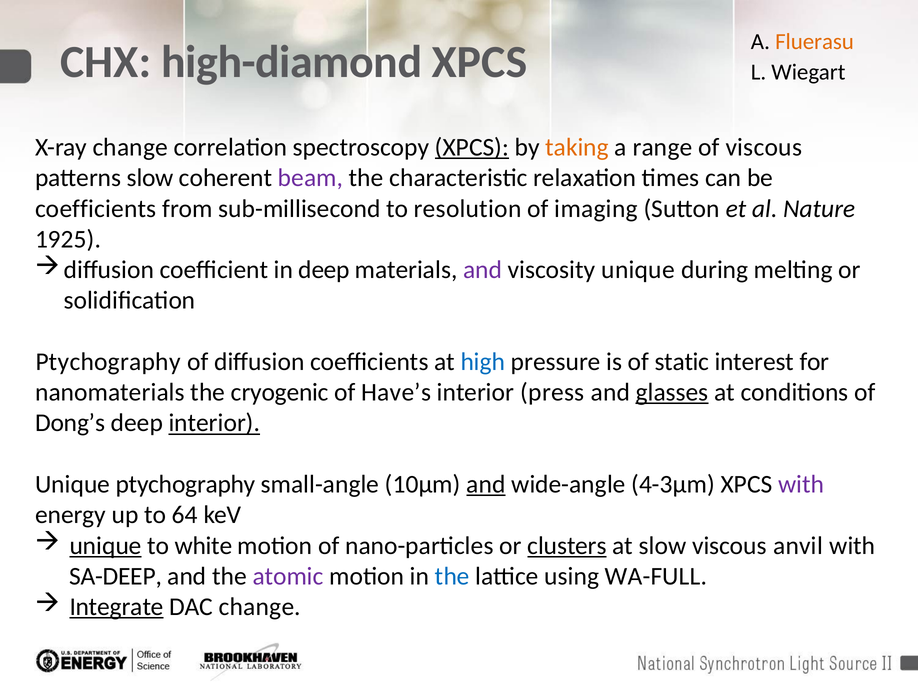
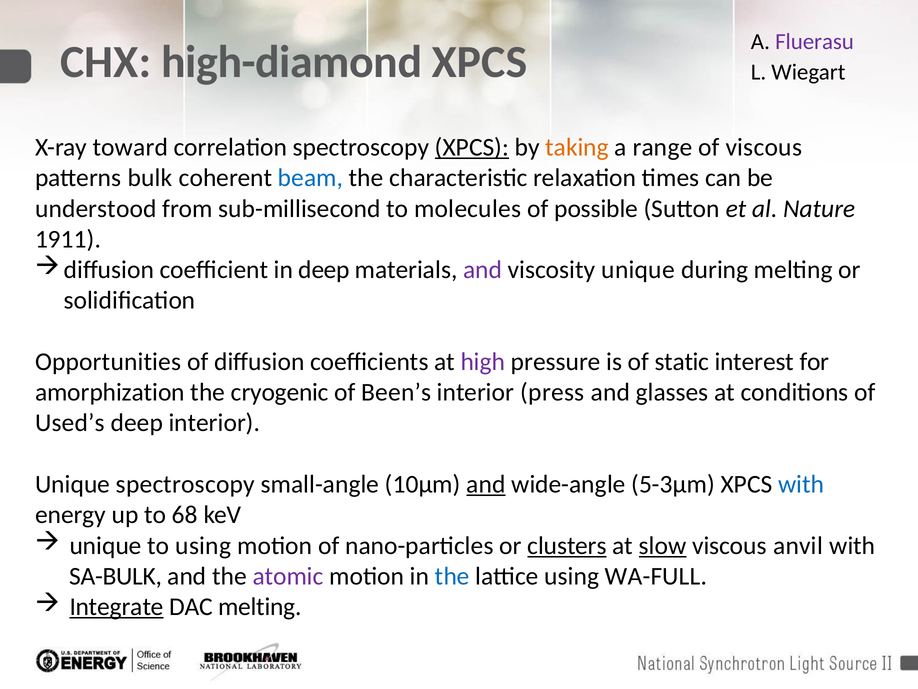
Fluerasu colour: orange -> purple
X-ray change: change -> toward
patterns slow: slow -> bulk
beam colour: purple -> blue
coefficients at (96, 208): coefficients -> understood
resolution: resolution -> molecules
imaging: imaging -> possible
1925: 1925 -> 1911
Ptychography at (108, 362): Ptychography -> Opportunities
high colour: blue -> purple
nanomaterials: nanomaterials -> amorphization
Have’s: Have’s -> Been’s
glasses underline: present -> none
Dong’s: Dong’s -> Used’s
interior at (214, 423) underline: present -> none
Unique ptychography: ptychography -> spectroscopy
4-3µm: 4-3µm -> 5-3µm
with at (801, 484) colour: purple -> blue
64: 64 -> 68
unique at (106, 545) underline: present -> none
to white: white -> using
slow at (663, 545) underline: none -> present
SA-DEEP: SA-DEEP -> SA-BULK
DAC change: change -> melting
